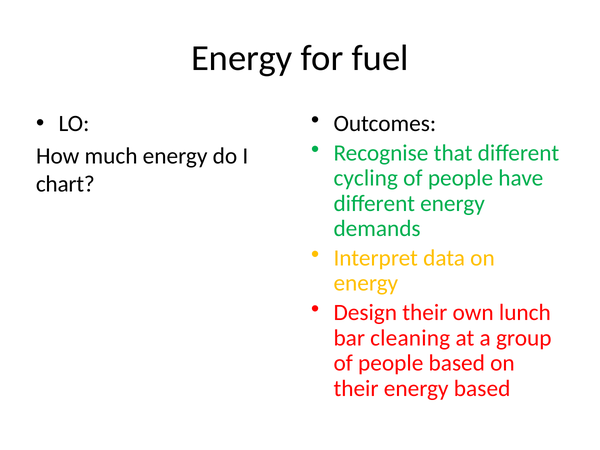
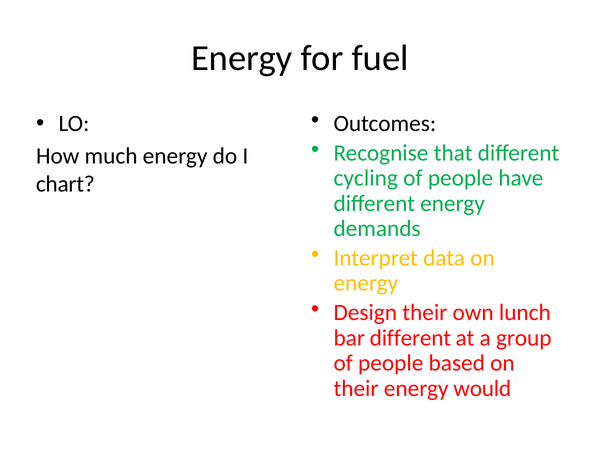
bar cleaning: cleaning -> different
energy based: based -> would
